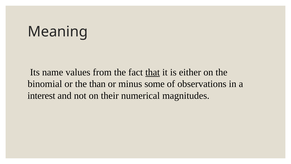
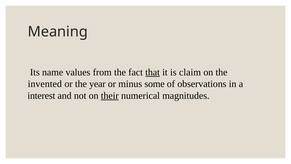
either: either -> claim
binomial: binomial -> invented
than: than -> year
their underline: none -> present
